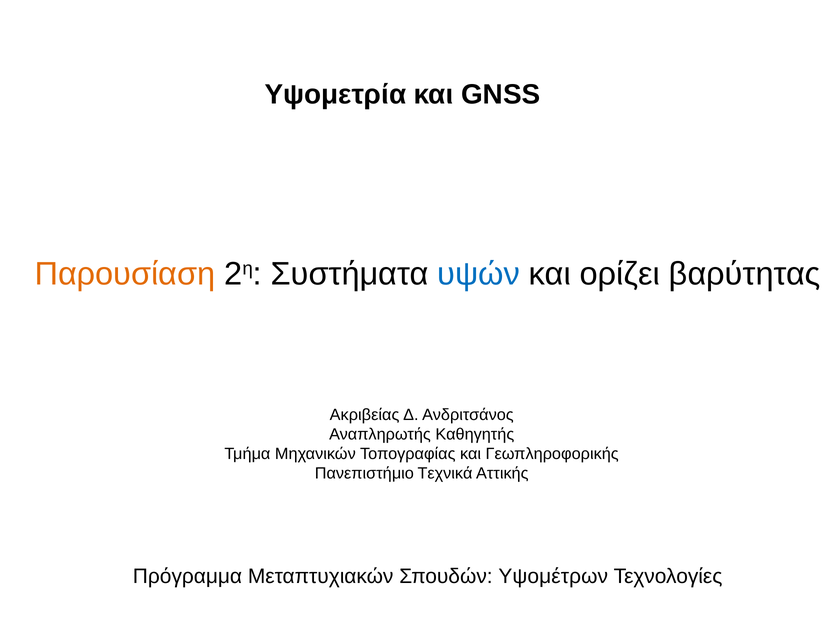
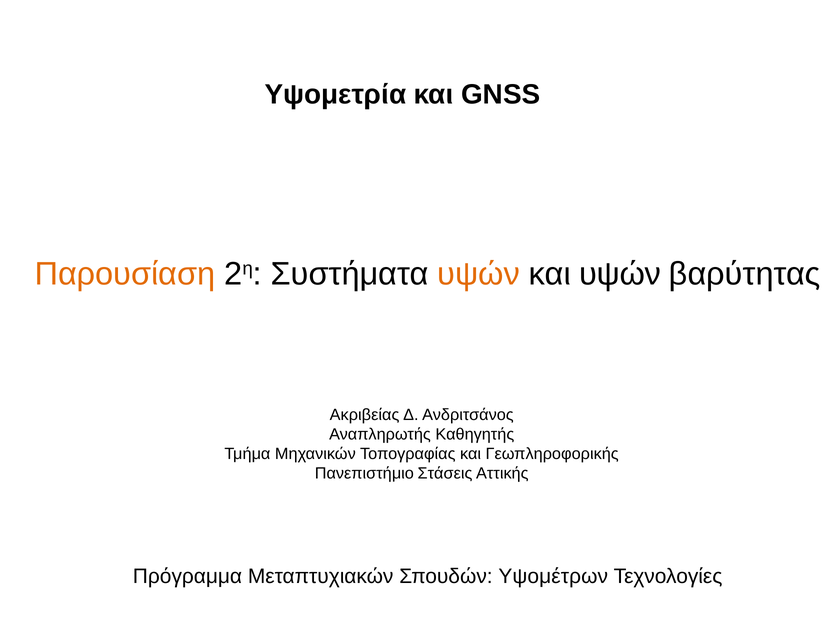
υψών at (479, 274) colour: blue -> orange
και ορίζει: ορίζει -> υψών
Τεχνικά: Τεχνικά -> Στάσεις
